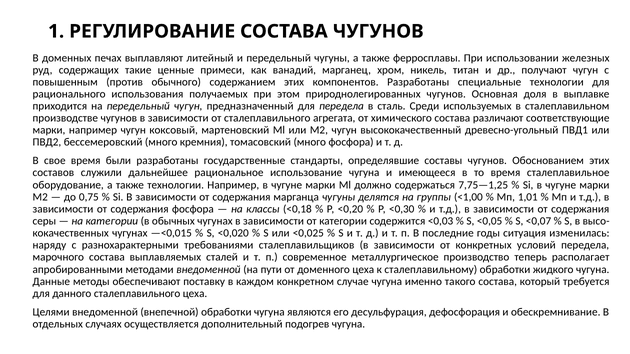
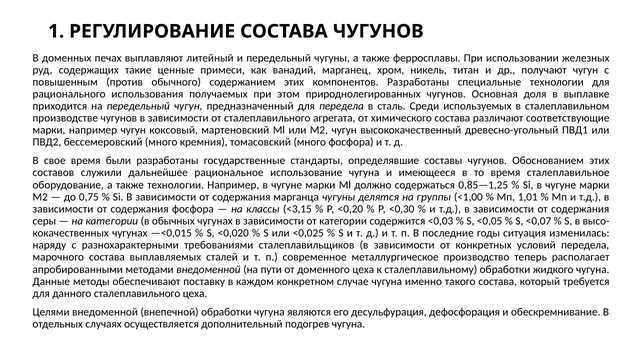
7,75—1,25: 7,75—1,25 -> 0,85—1,25
<0,18: <0,18 -> <3,15
